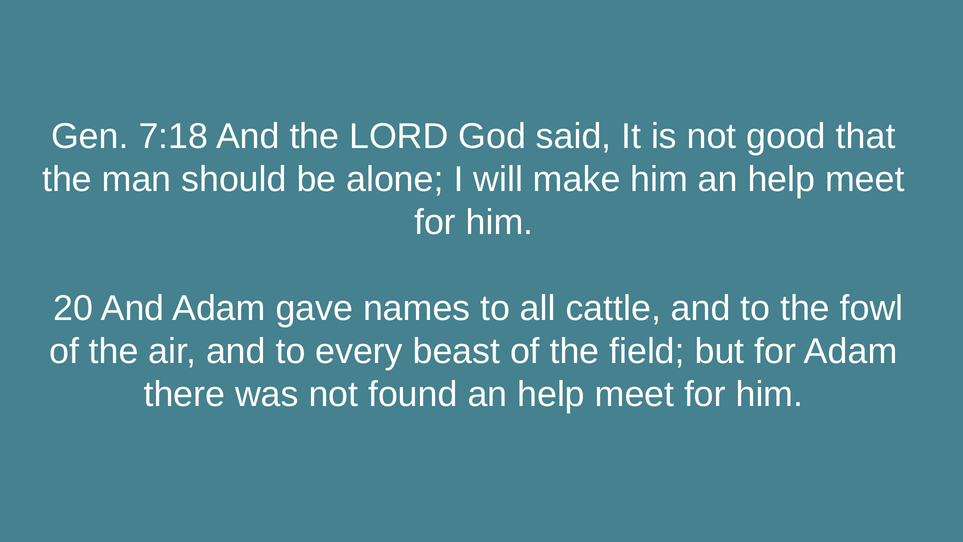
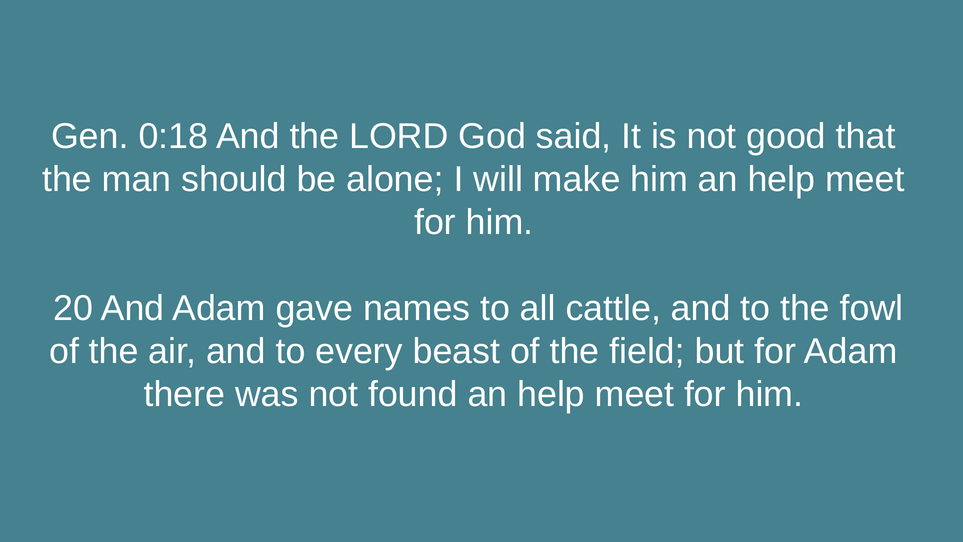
7:18: 7:18 -> 0:18
